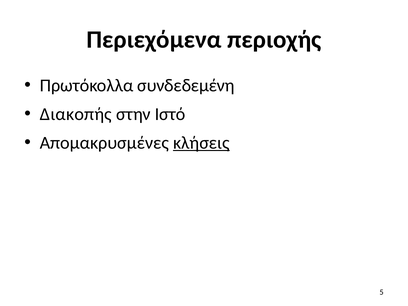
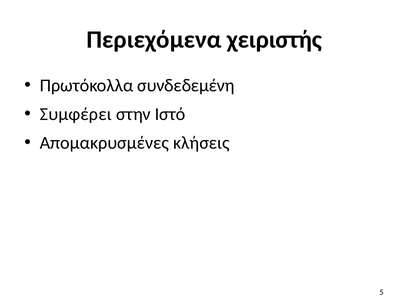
περιοχής: περιοχής -> χειριστής
Διακοπής: Διακοπής -> Συμφέρει
κλήσεις underline: present -> none
